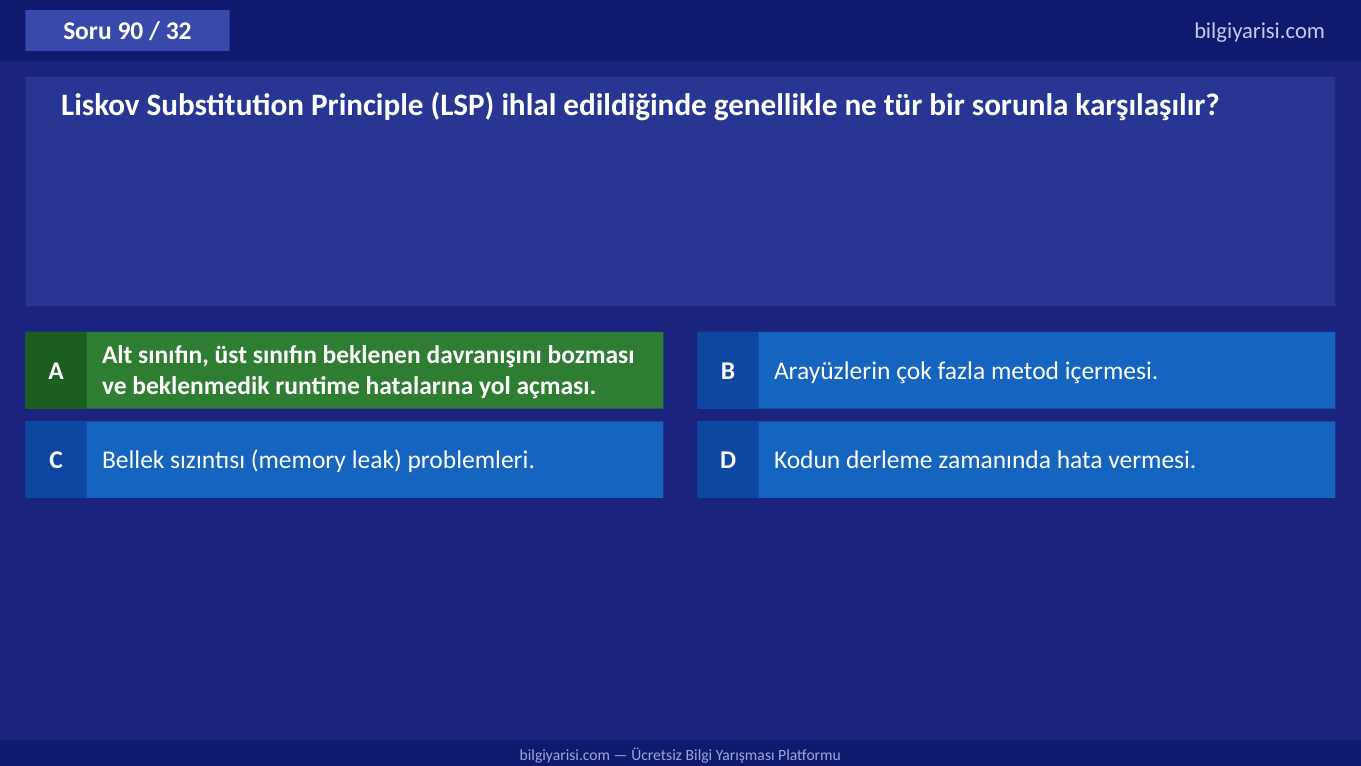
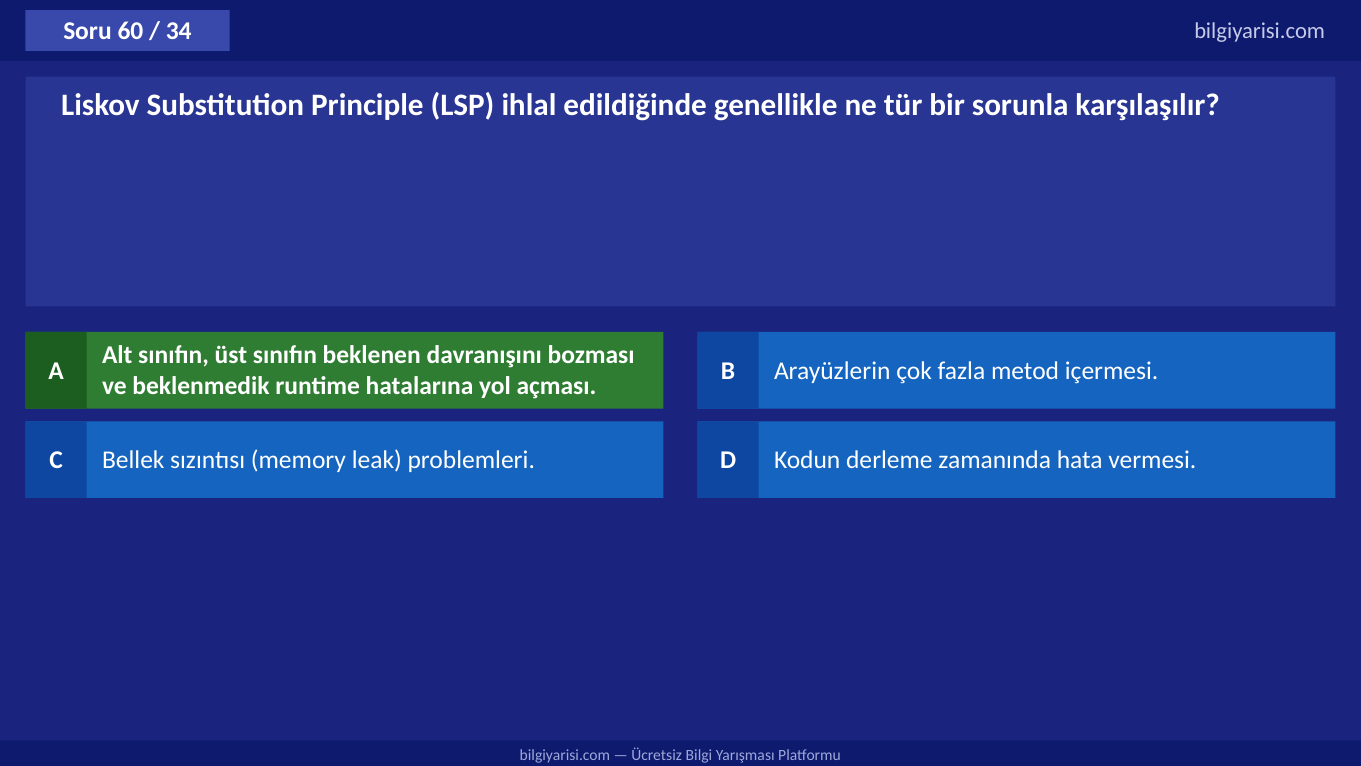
90: 90 -> 60
32: 32 -> 34
